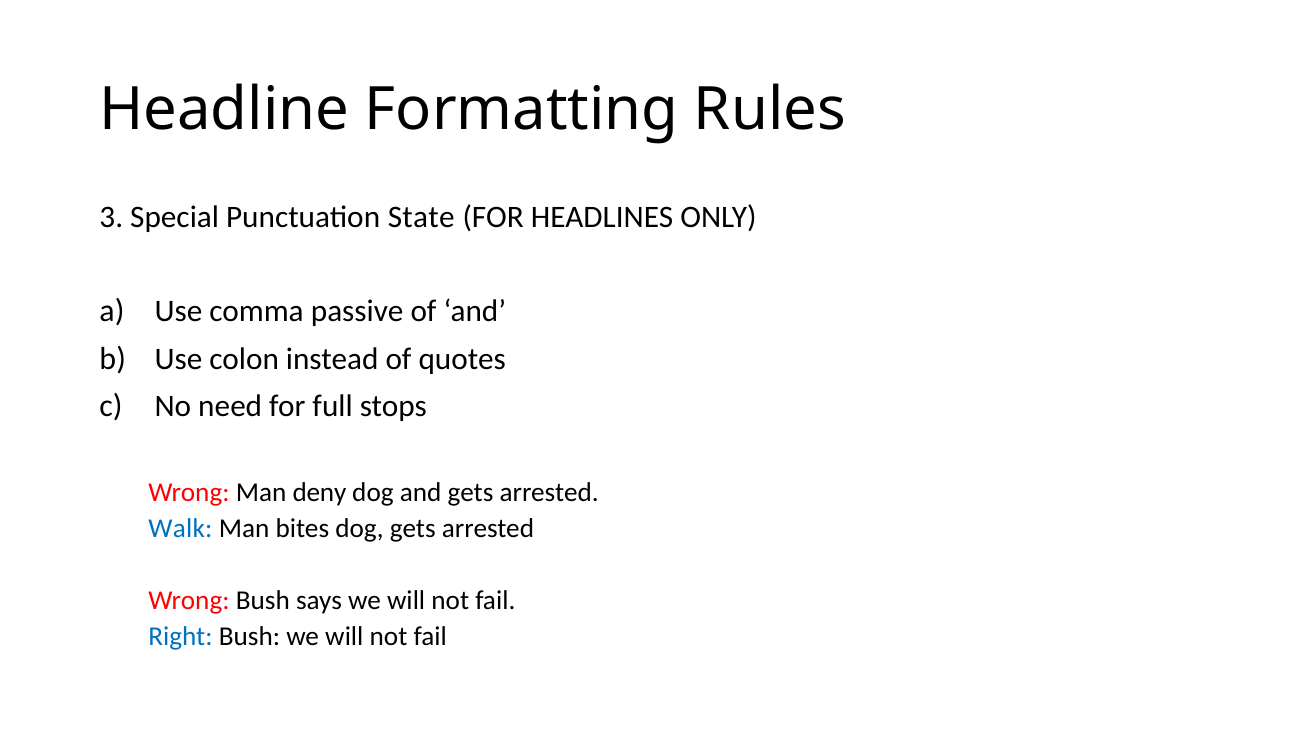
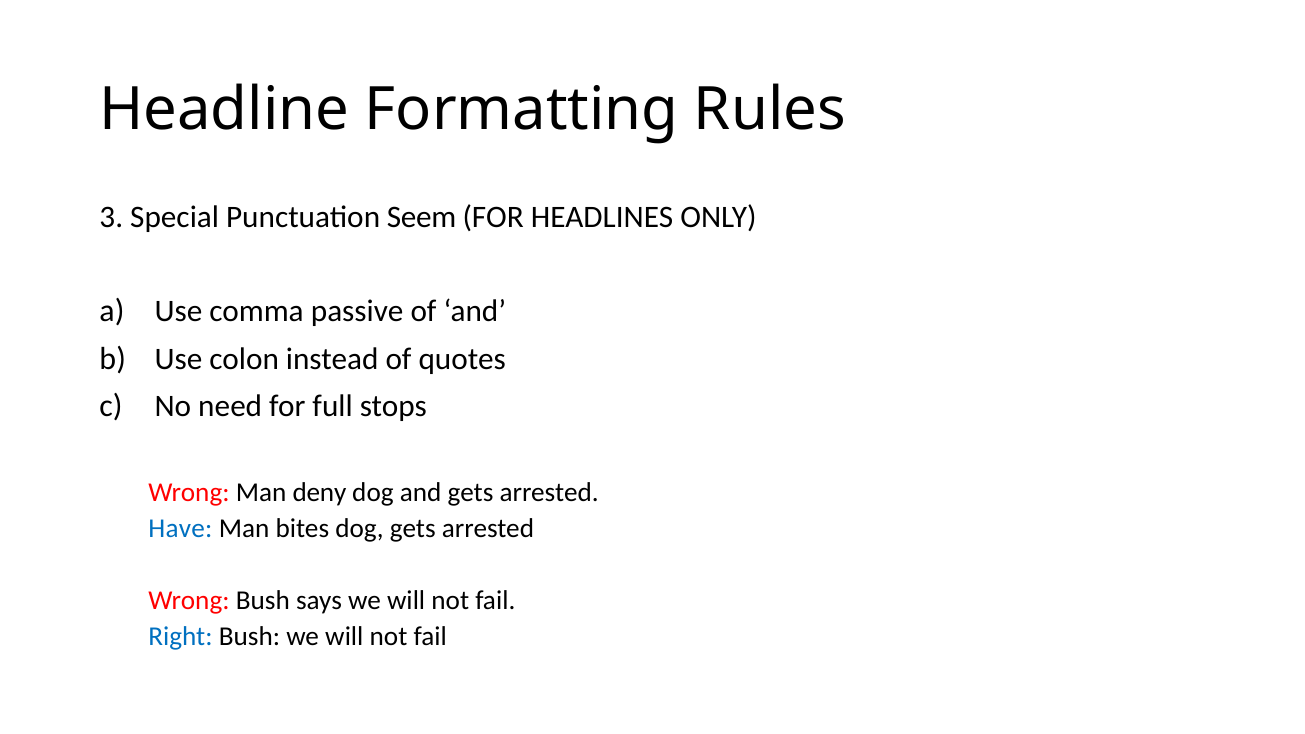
State: State -> Seem
Walk: Walk -> Have
